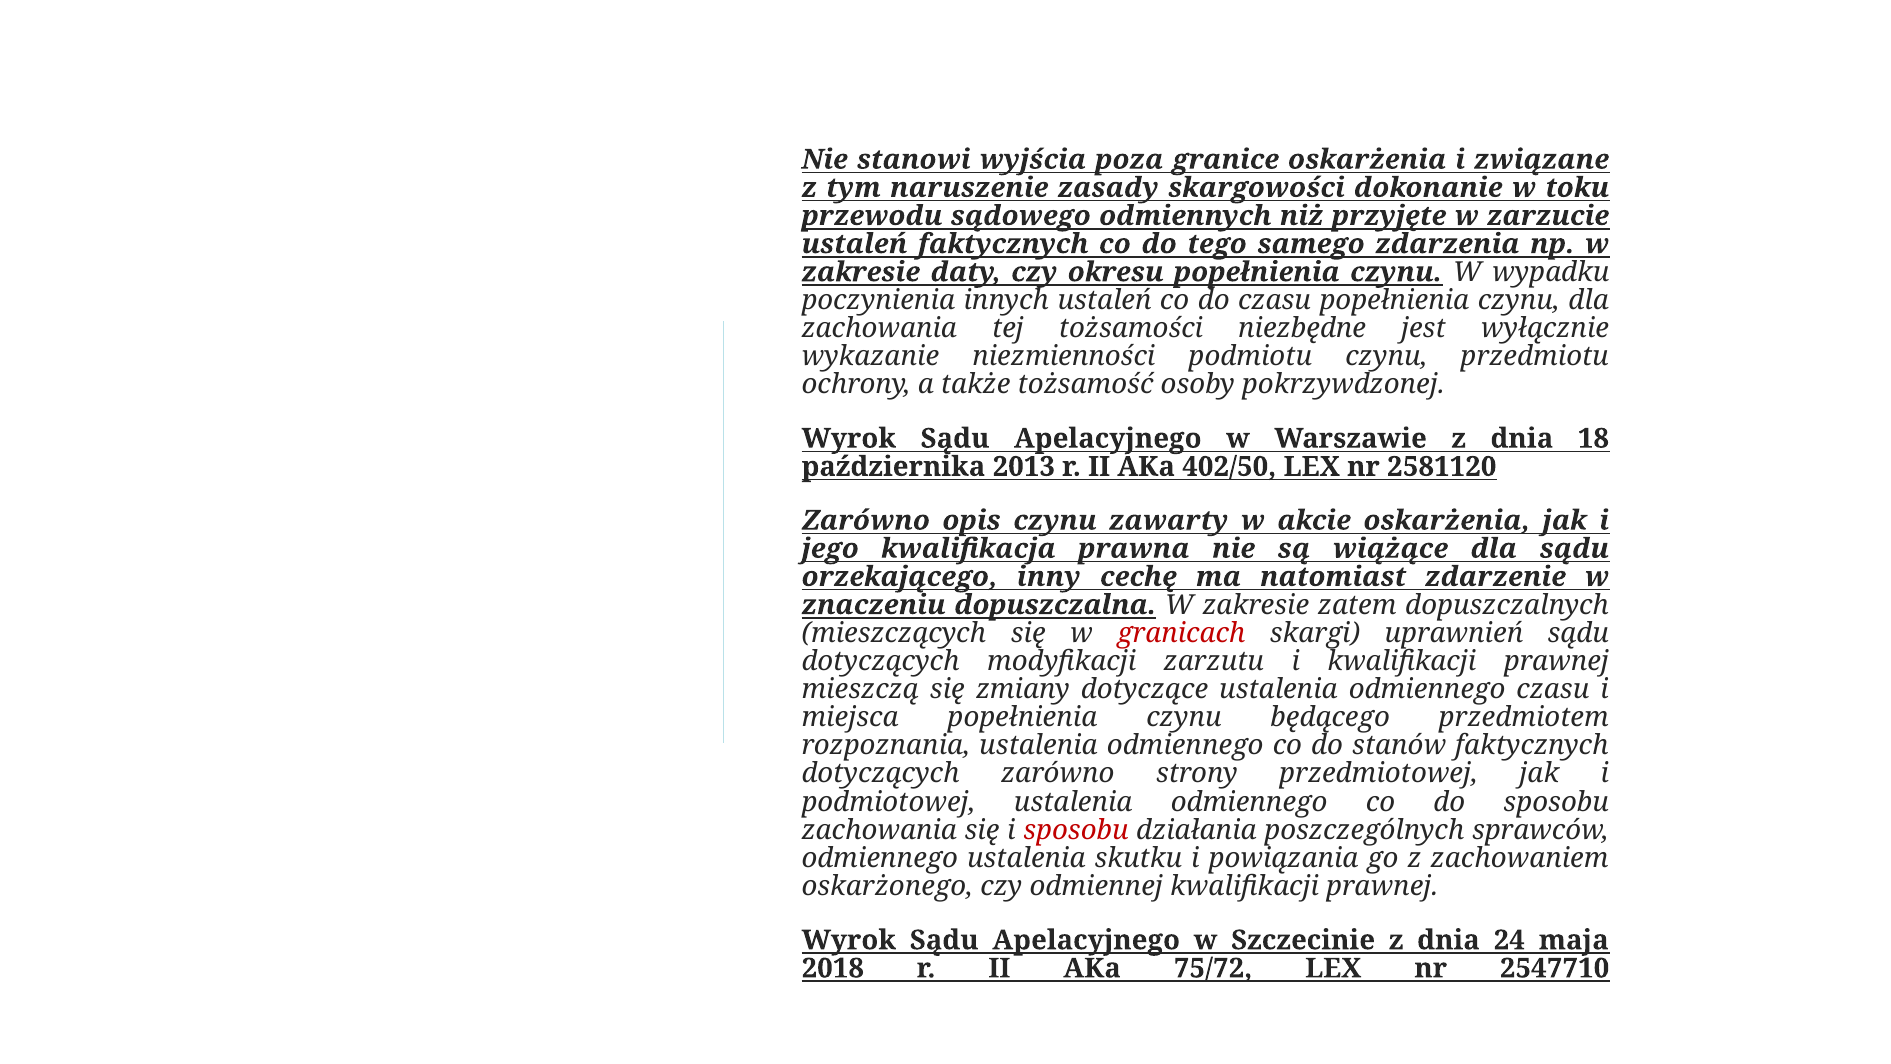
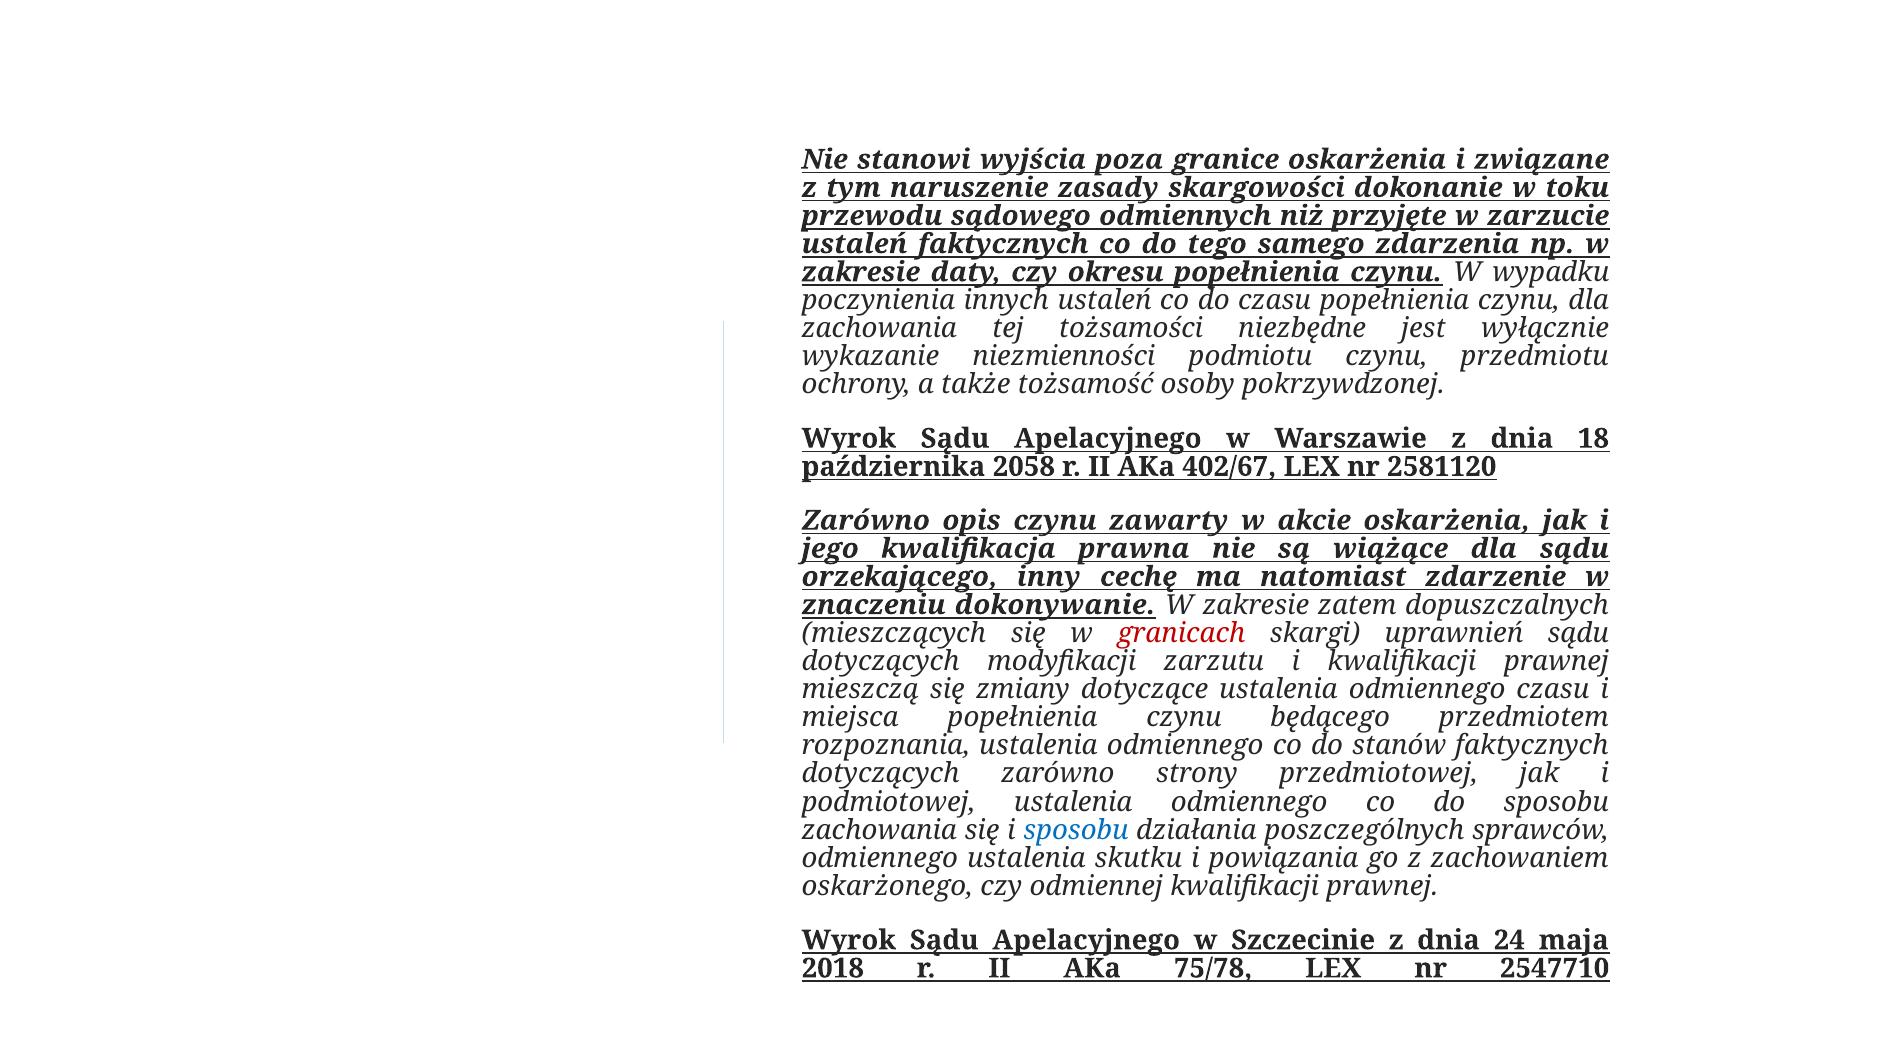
2013: 2013 -> 2058
402/50: 402/50 -> 402/67
dopuszczalna: dopuszczalna -> dokonywanie
sposobu at (1076, 830) colour: red -> blue
75/72: 75/72 -> 75/78
